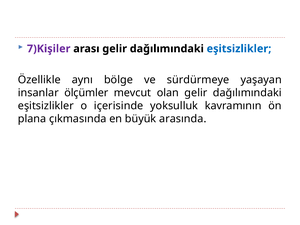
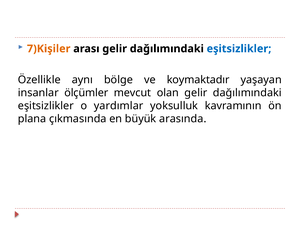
7)Kişiler colour: purple -> orange
sürdürmeye: sürdürmeye -> koymaktadır
içerisinde: içerisinde -> yardımlar
